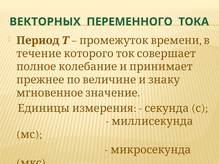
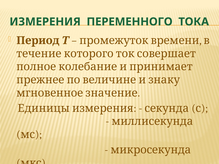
ВЕКТОРНЫХ: ВЕКТОРНЫХ -> ИЗМЕРЕНИЯ
